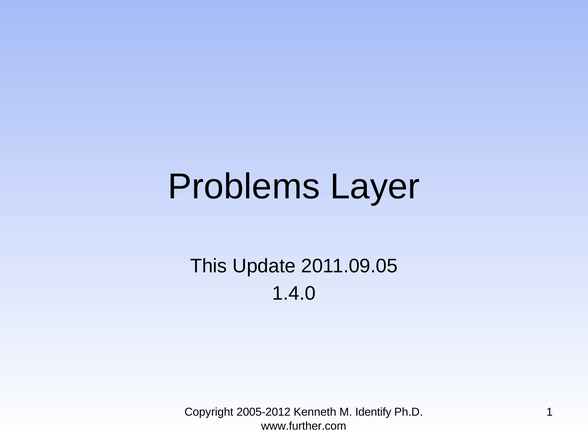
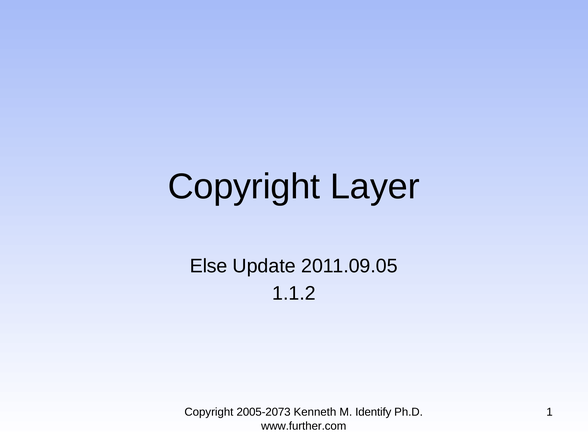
Problems at (244, 187): Problems -> Copyright
This: This -> Else
1.4.0: 1.4.0 -> 1.1.2
2005-2012: 2005-2012 -> 2005-2073
